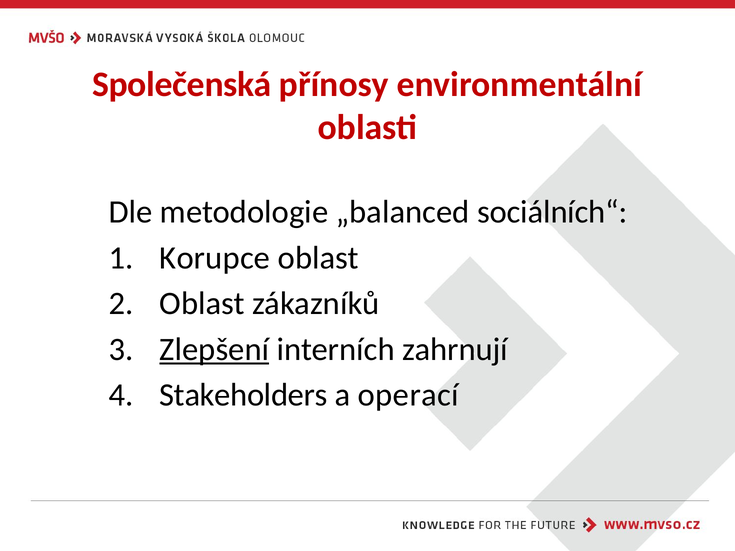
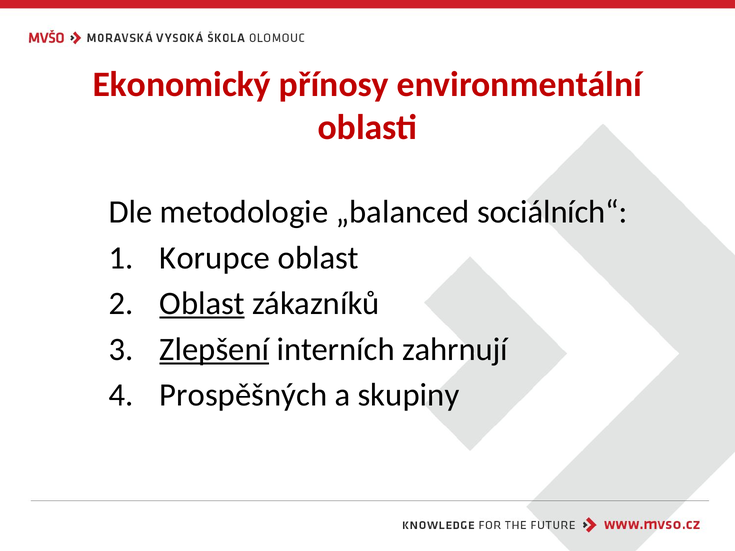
Společenská: Společenská -> Ekonomický
Oblast at (202, 304) underline: none -> present
Stakeholders: Stakeholders -> Prospěšných
operací: operací -> skupiny
